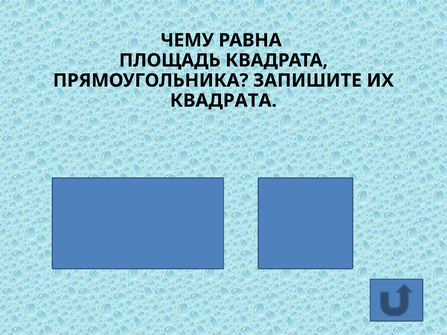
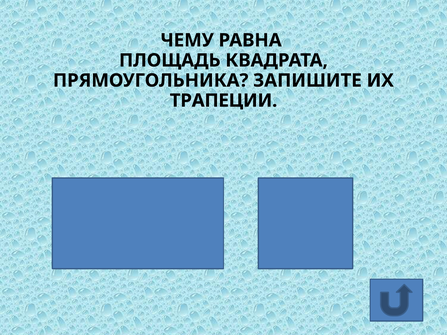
КВАДРАТА at (223, 101): КВАДРАТА -> ТРАПЕЦИИ
